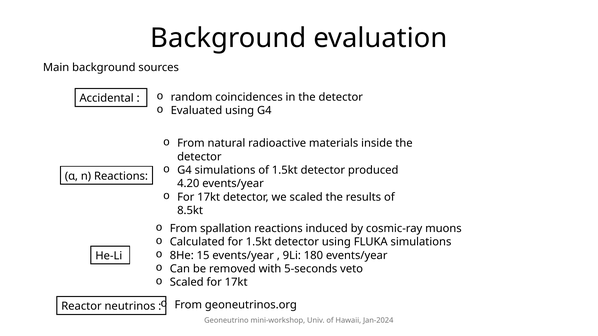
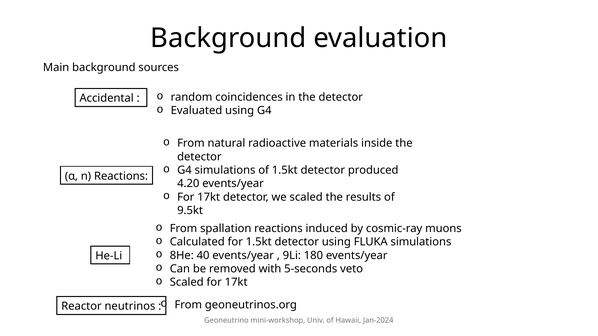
8.5kt: 8.5kt -> 9.5kt
15: 15 -> 40
